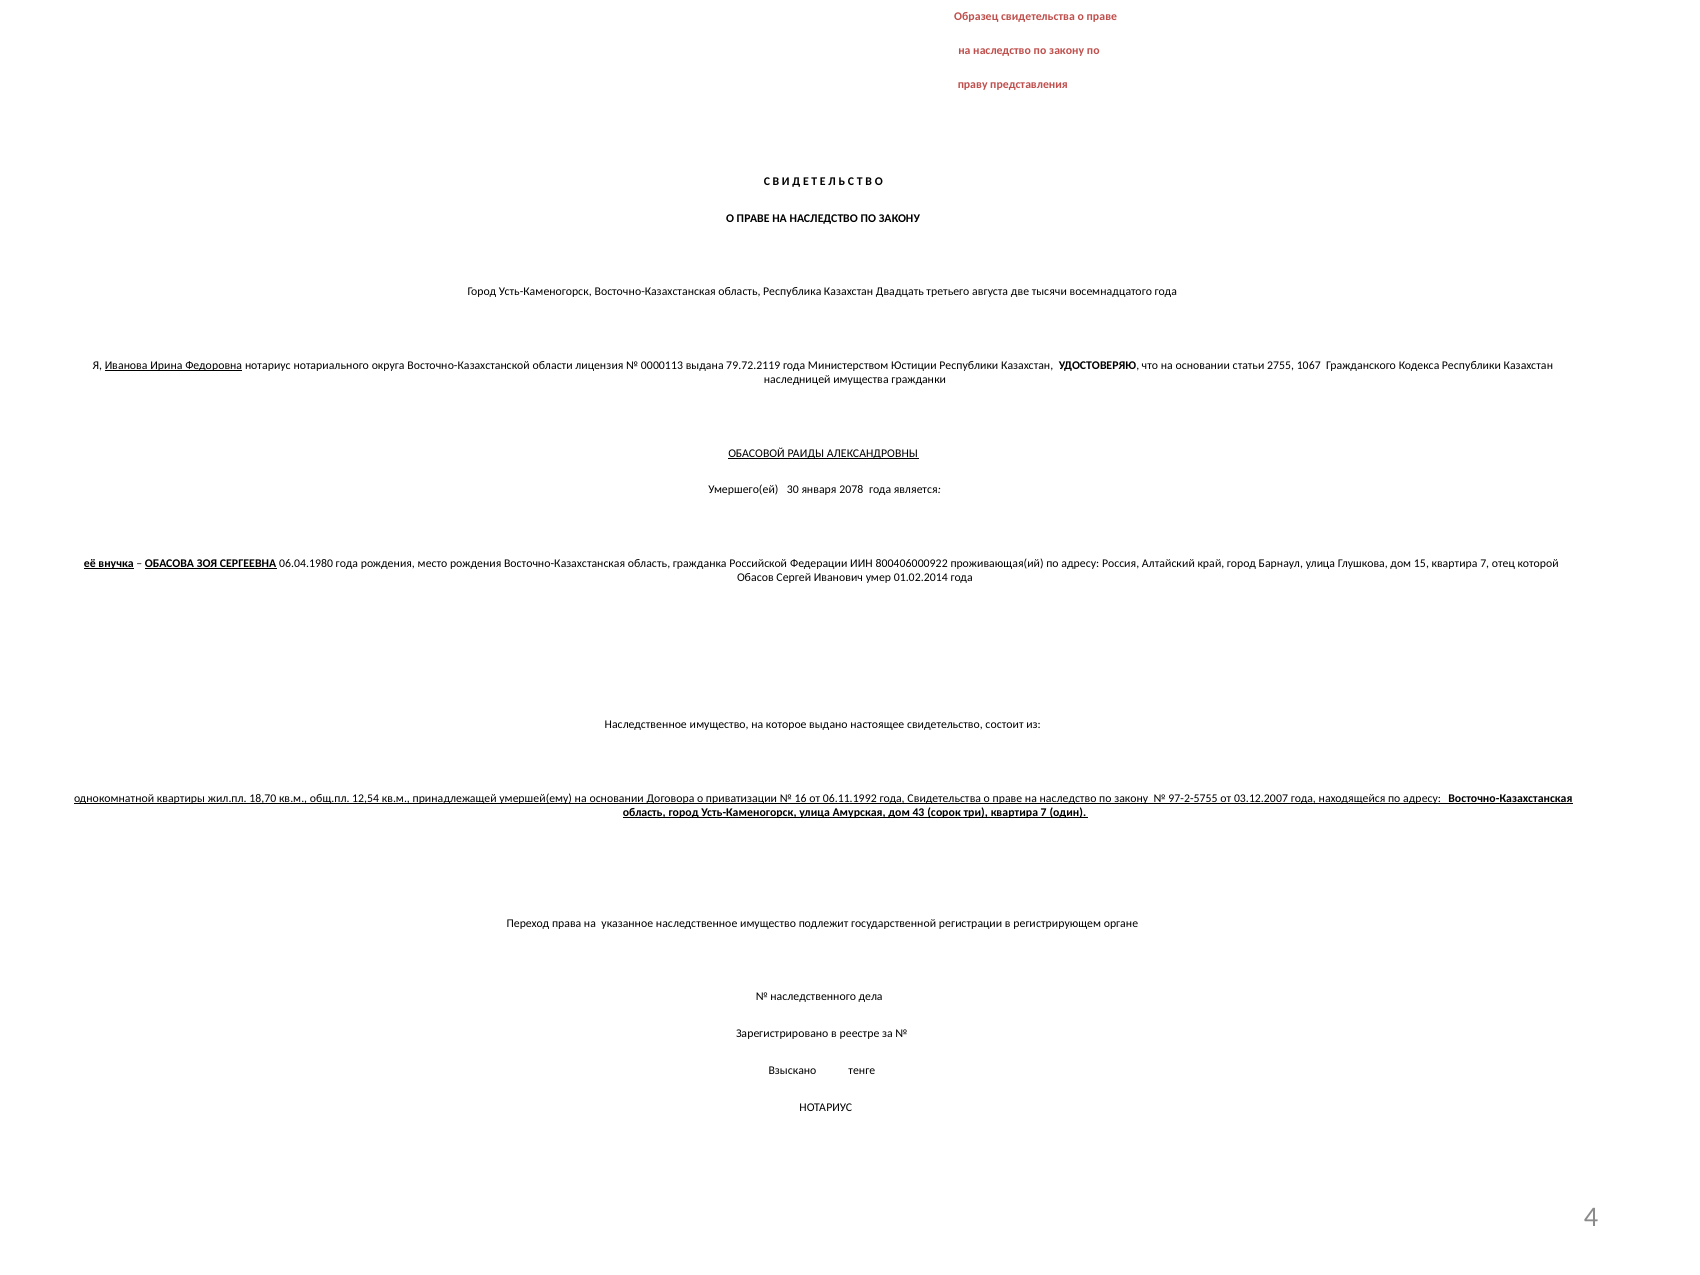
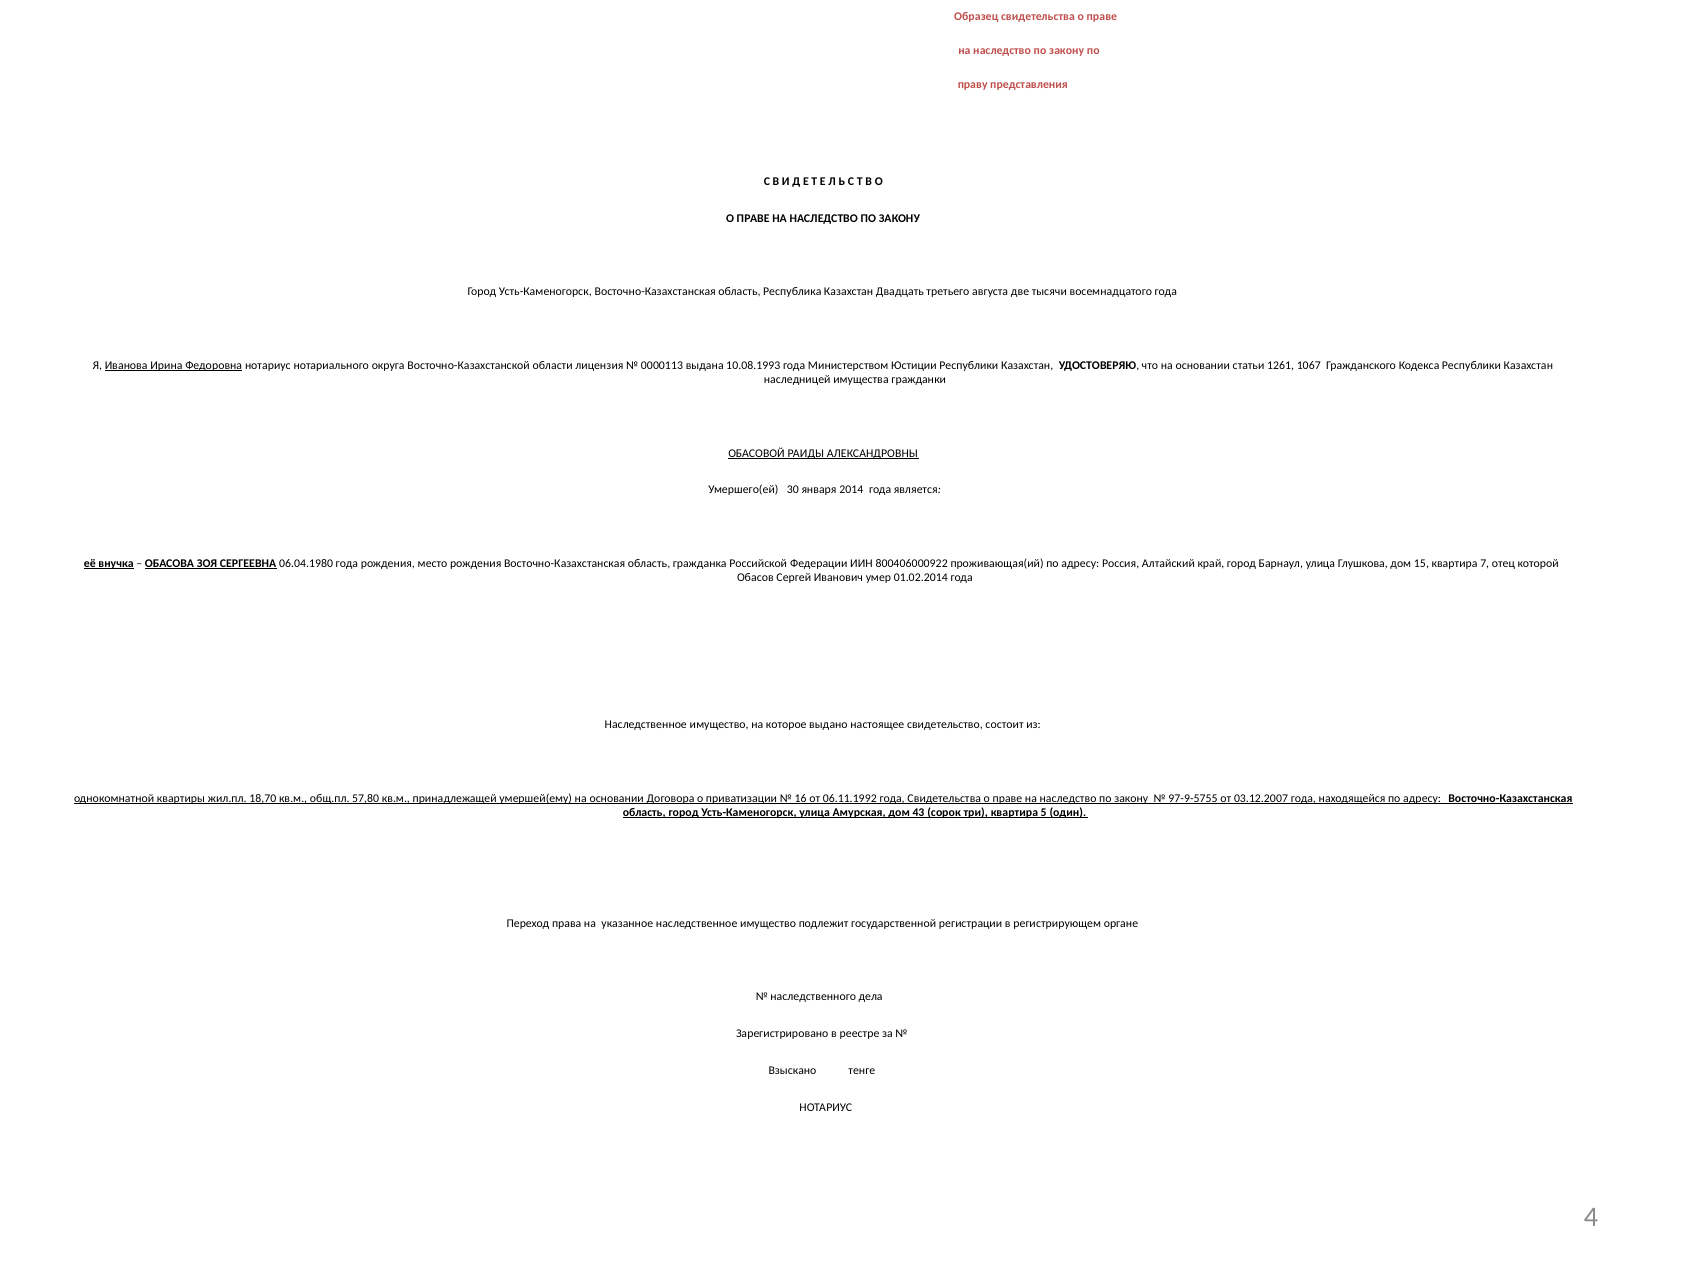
79.72.2119: 79.72.2119 -> 10.08.1993
2755: 2755 -> 1261
2078: 2078 -> 2014
12,54: 12,54 -> 57,80
97-2-5755: 97-2-5755 -> 97-9-5755
три квартира 7: 7 -> 5
